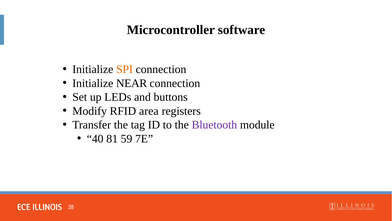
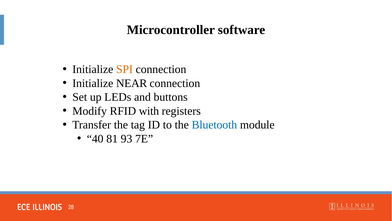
area: area -> with
Bluetooth colour: purple -> blue
59: 59 -> 93
